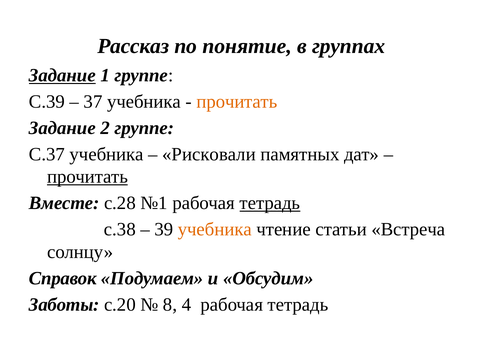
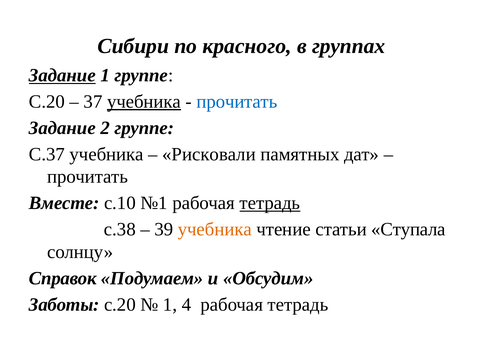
Рассказ: Рассказ -> Сибири
понятие: понятие -> красного
С.39 at (47, 102): С.39 -> С.20
учебника at (144, 102) underline: none -> present
прочитать at (237, 102) colour: orange -> blue
прочитать at (88, 177) underline: present -> none
с.28: с.28 -> с.10
Встреча: Встреча -> Ступала
8 at (170, 305): 8 -> 1
